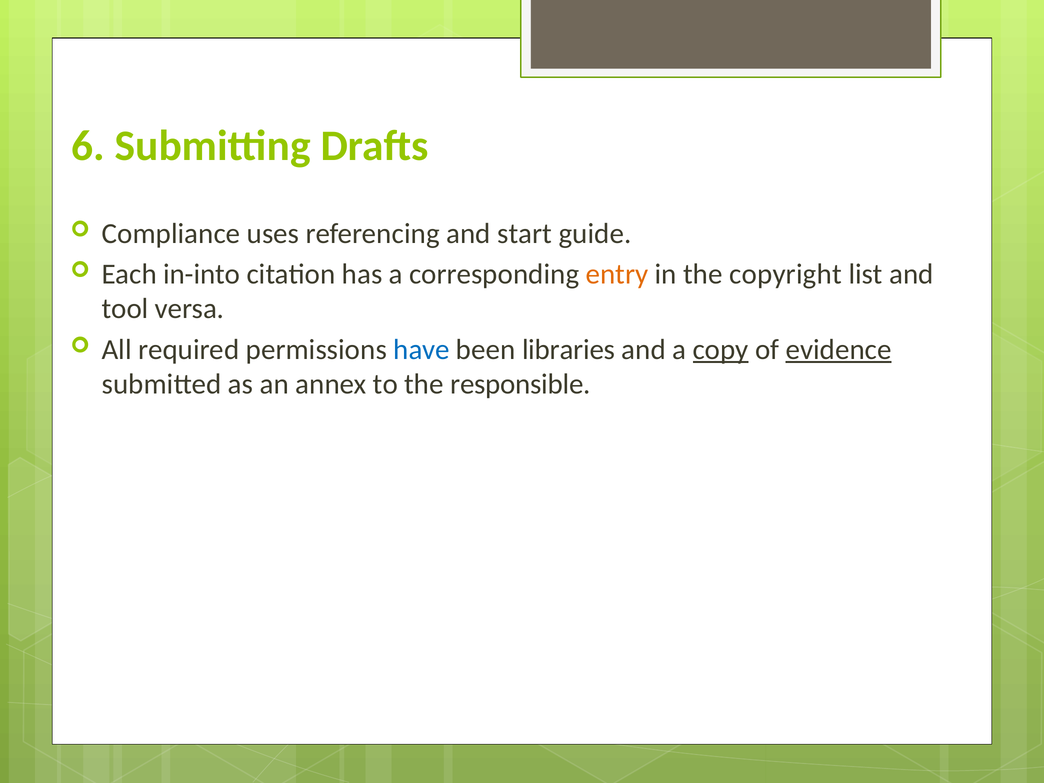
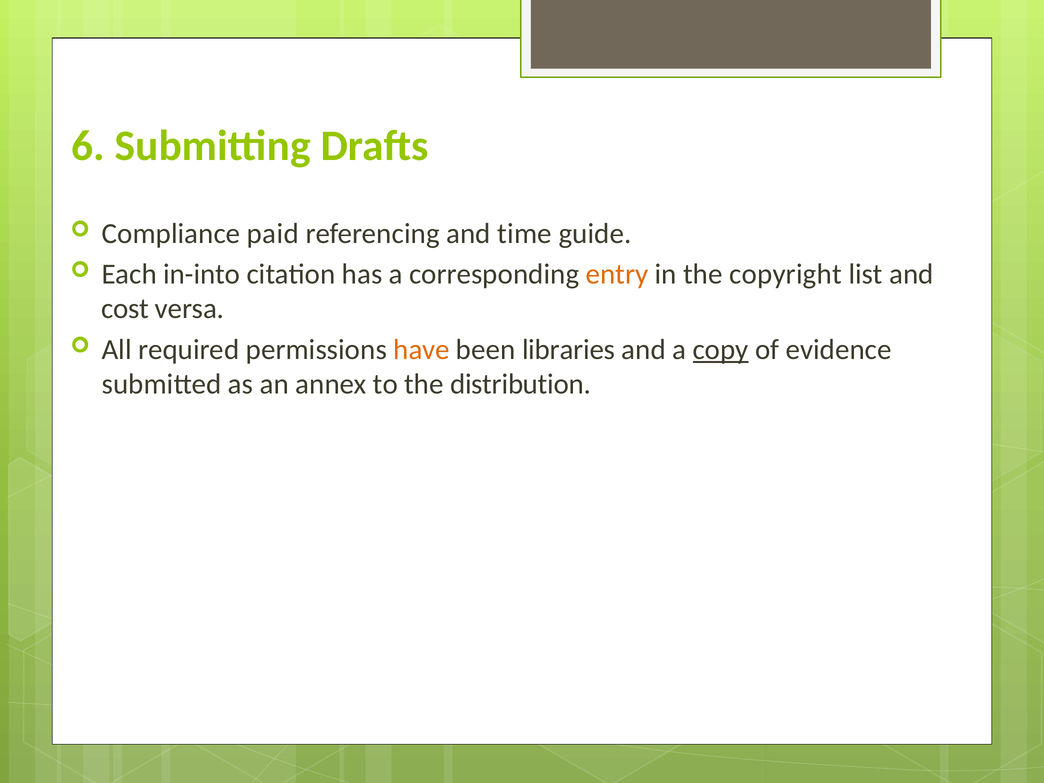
uses: uses -> paid
start: start -> time
tool: tool -> cost
have colour: blue -> orange
evidence underline: present -> none
responsible: responsible -> distribution
